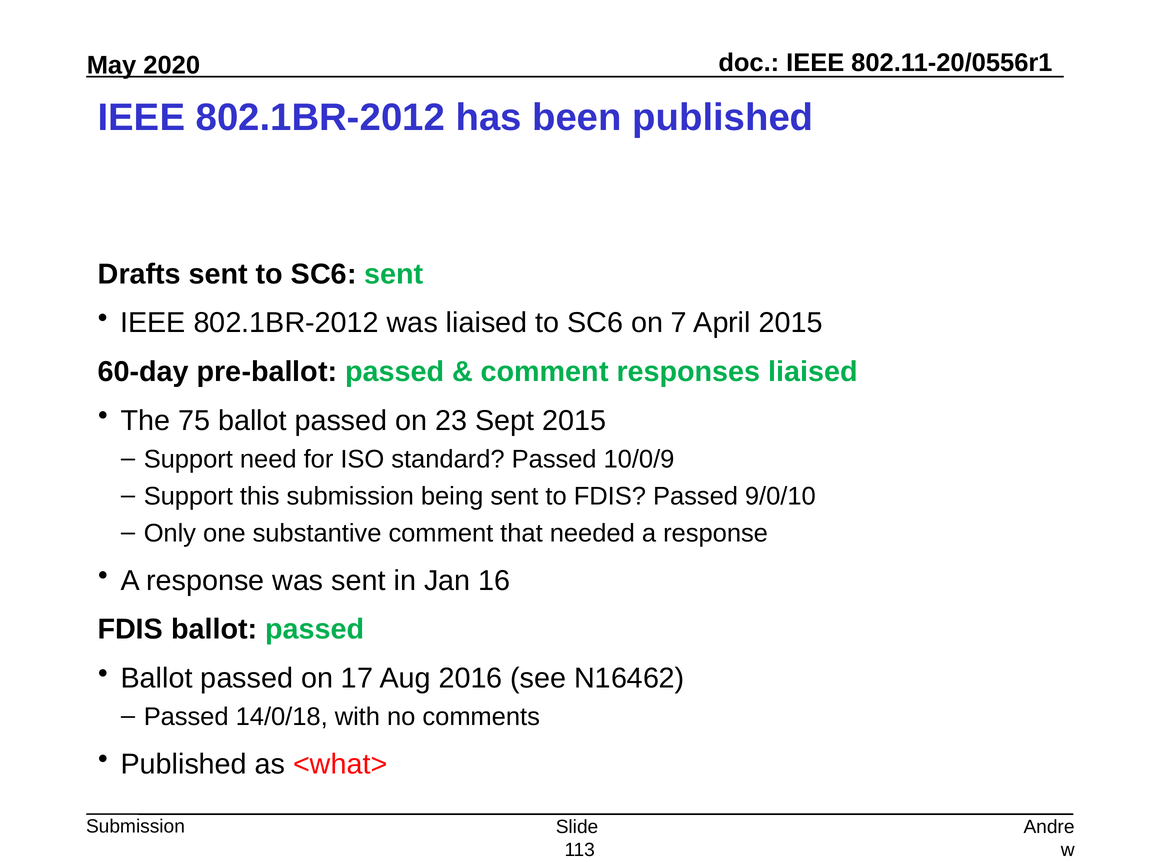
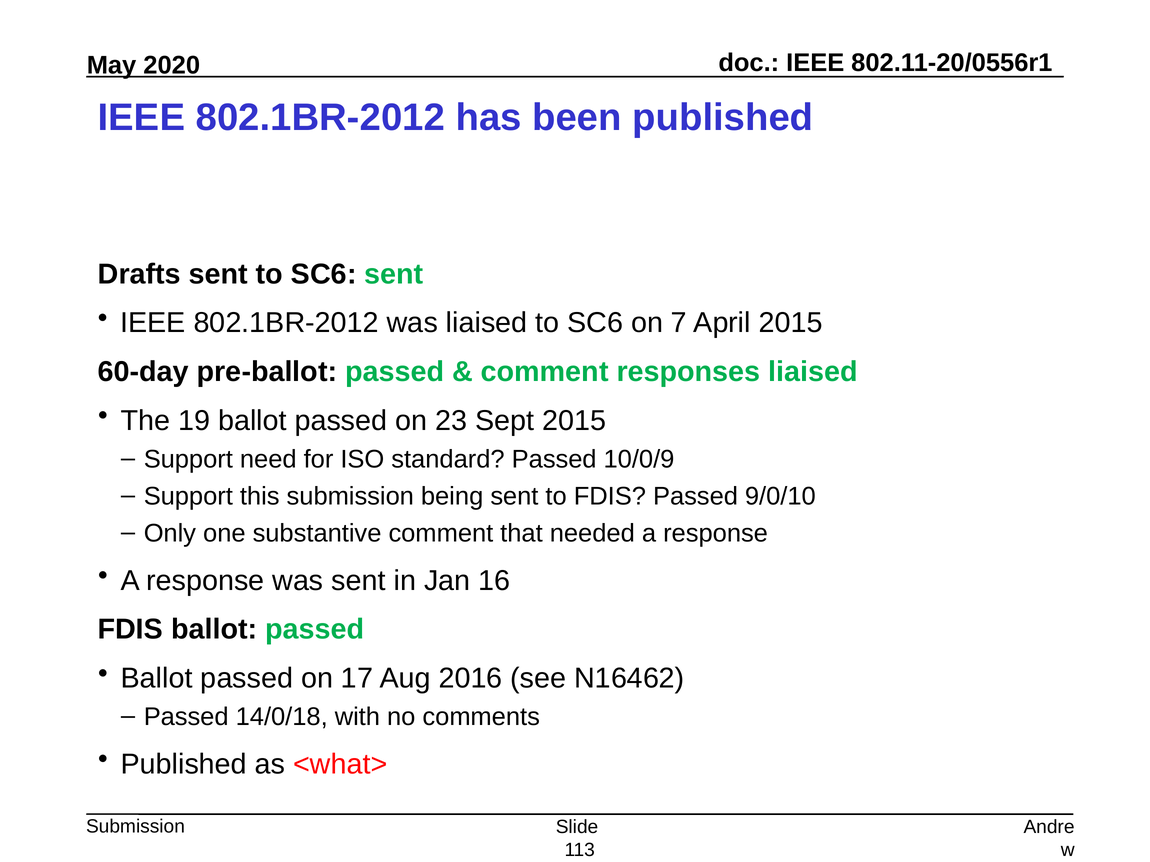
75: 75 -> 19
